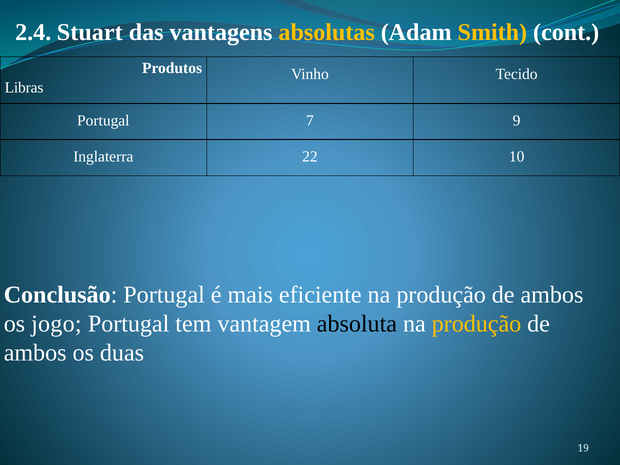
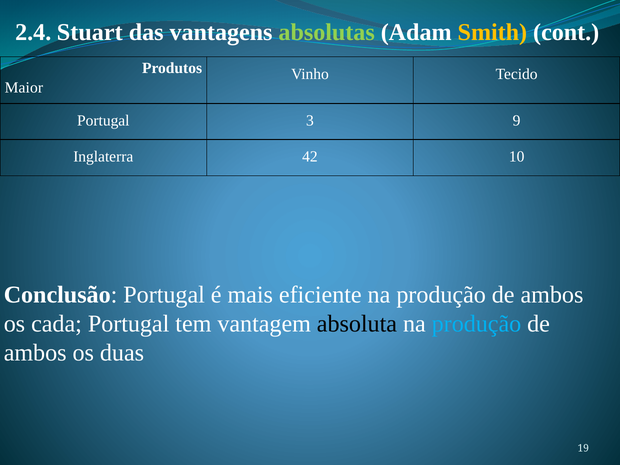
absolutas colour: yellow -> light green
Libras: Libras -> Maior
7: 7 -> 3
22: 22 -> 42
jogo: jogo -> cada
produção at (476, 324) colour: yellow -> light blue
